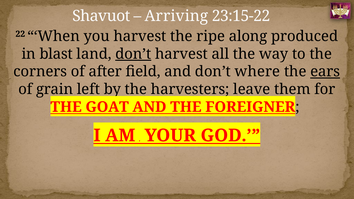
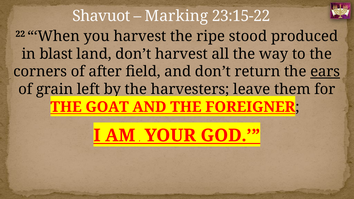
Arriving: Arriving -> Marking
along: along -> stood
don’t at (133, 54) underline: present -> none
where: where -> return
